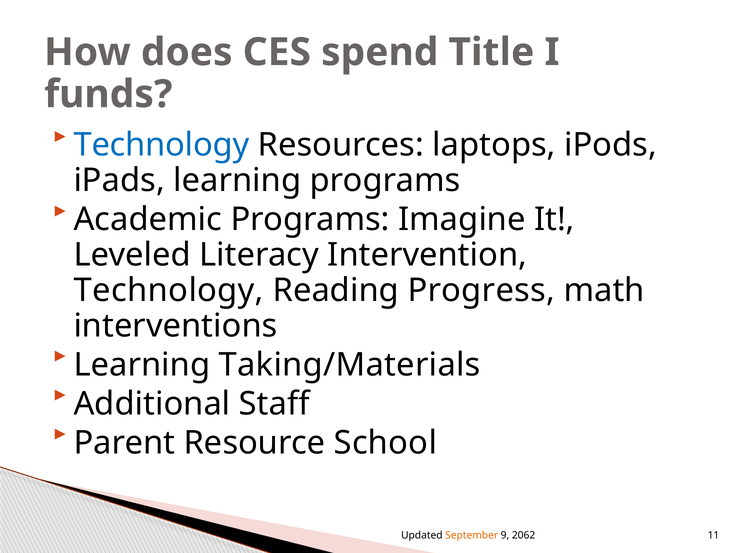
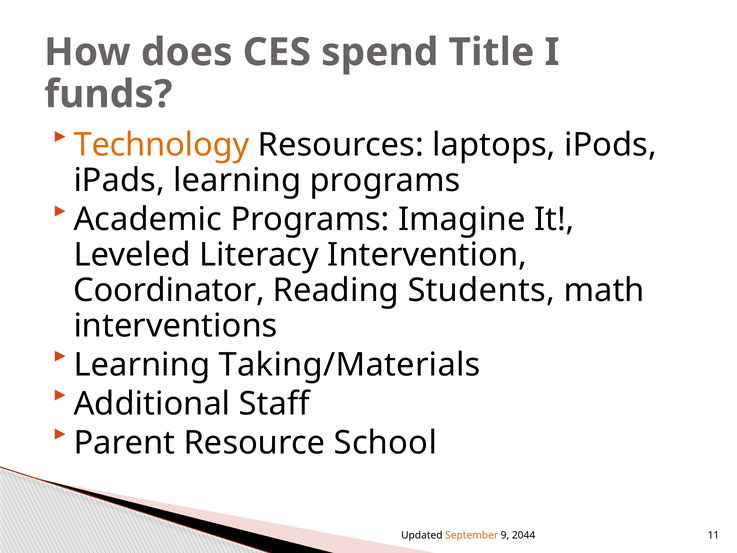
Technology at (161, 145) colour: blue -> orange
Technology at (169, 290): Technology -> Coordinator
Progress: Progress -> Students
2062: 2062 -> 2044
